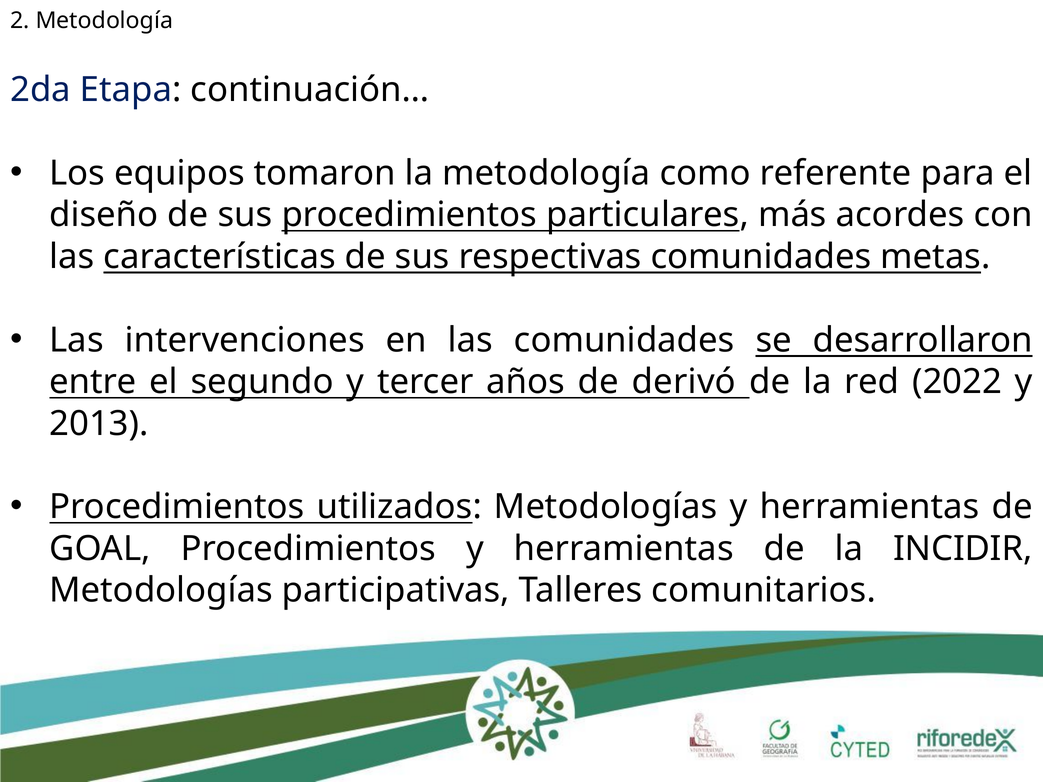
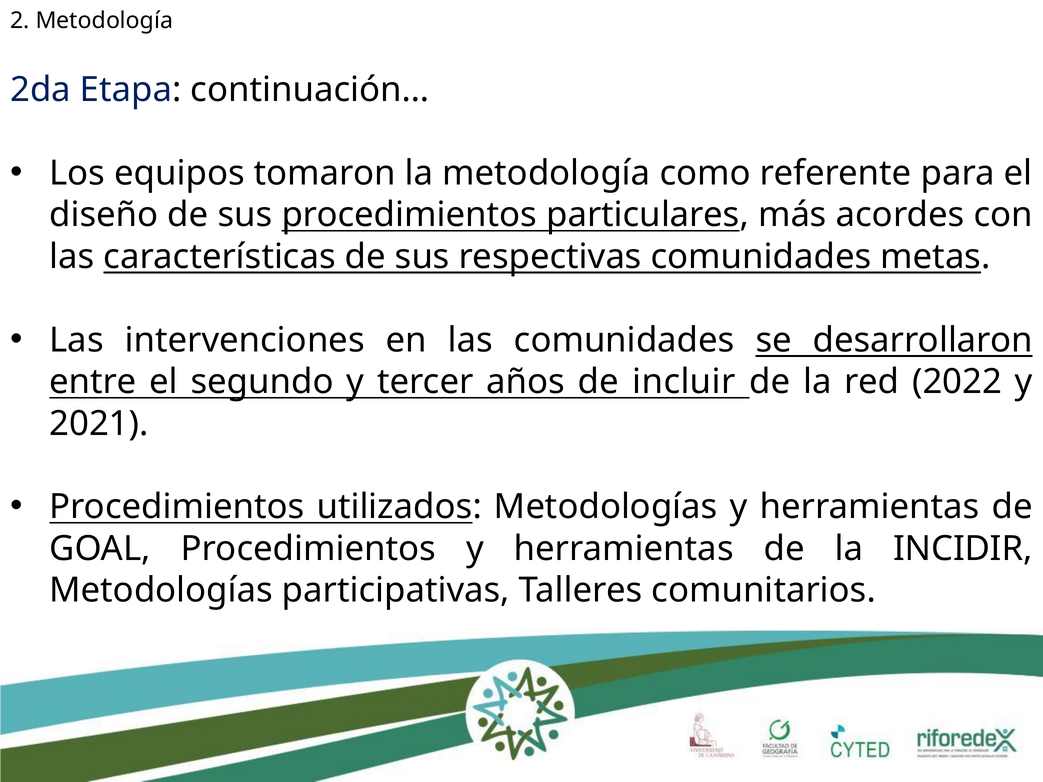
derivó: derivó -> incluir
2013: 2013 -> 2021
